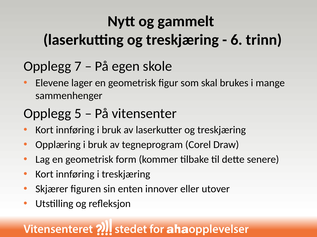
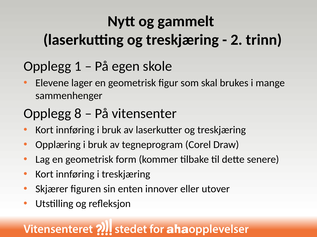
6: 6 -> 2
7: 7 -> 1
5: 5 -> 8
